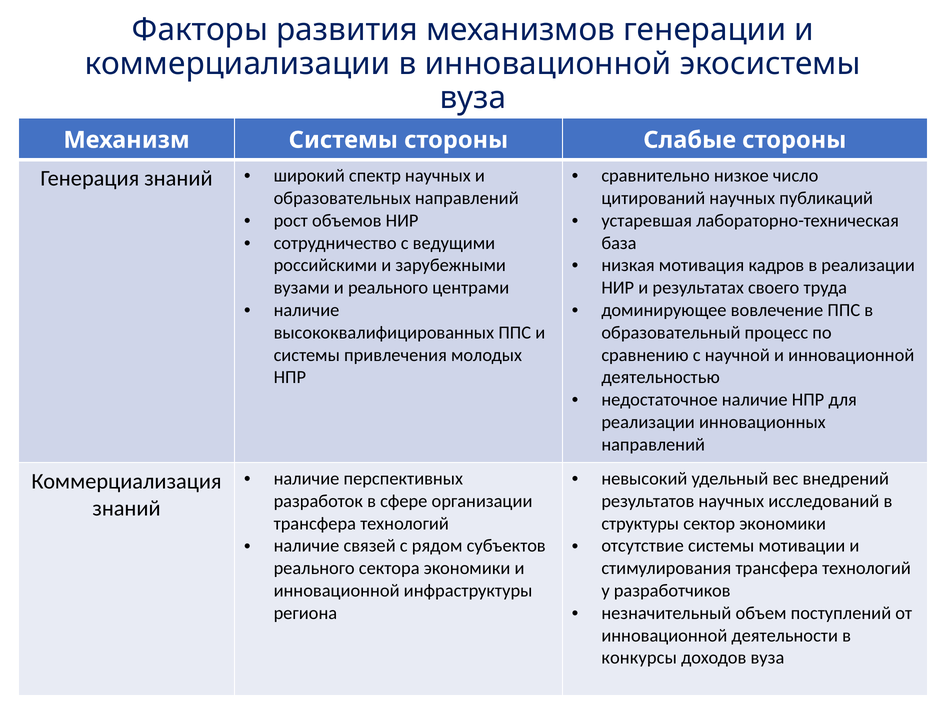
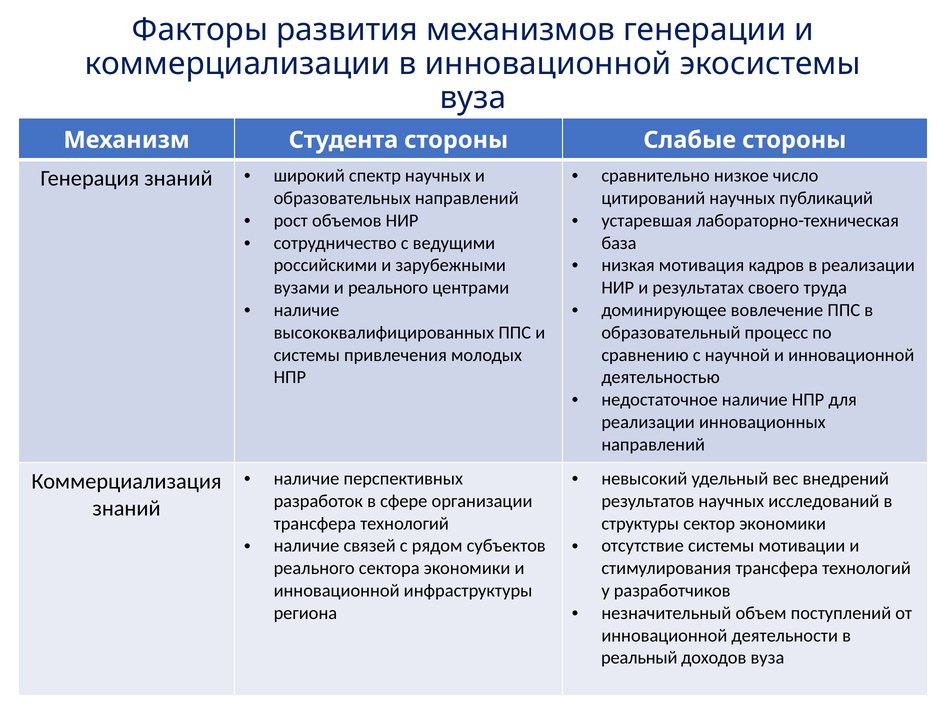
Механизм Системы: Системы -> Студента
конкурсы: конкурсы -> реальный
